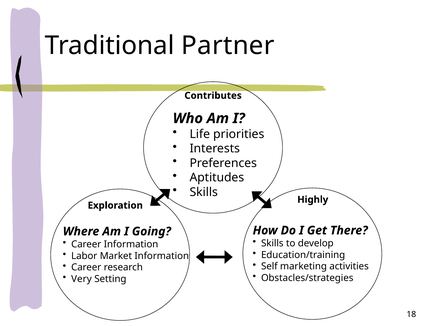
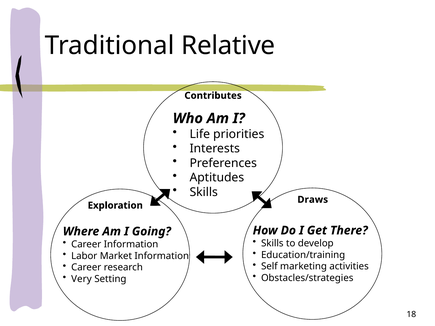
Partner: Partner -> Relative
Highly: Highly -> Draws
